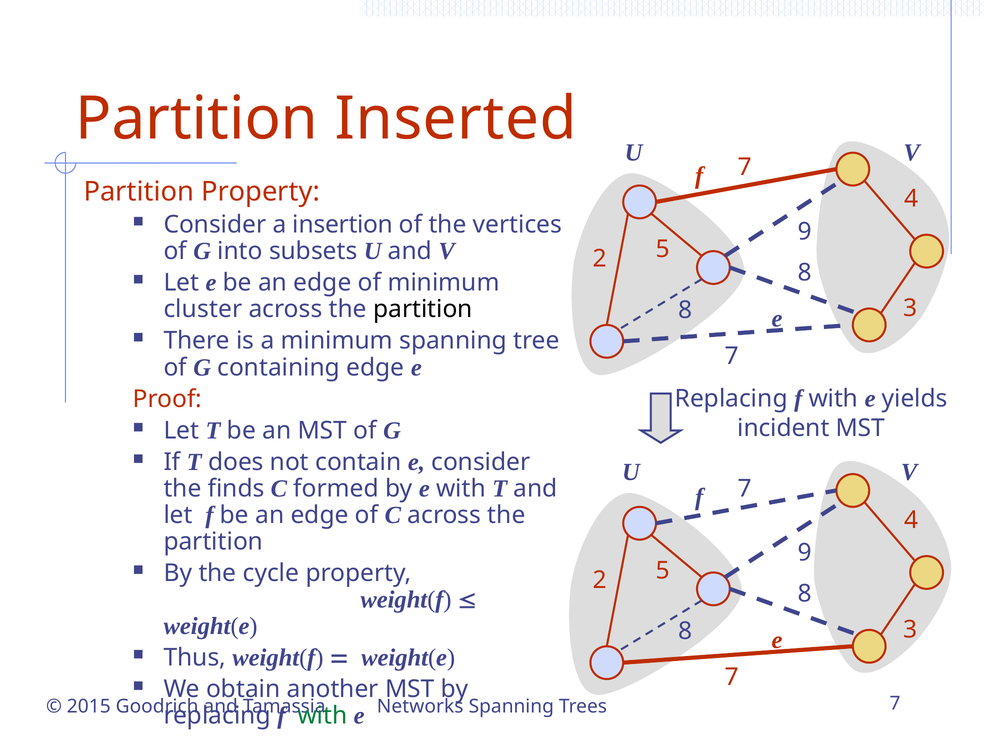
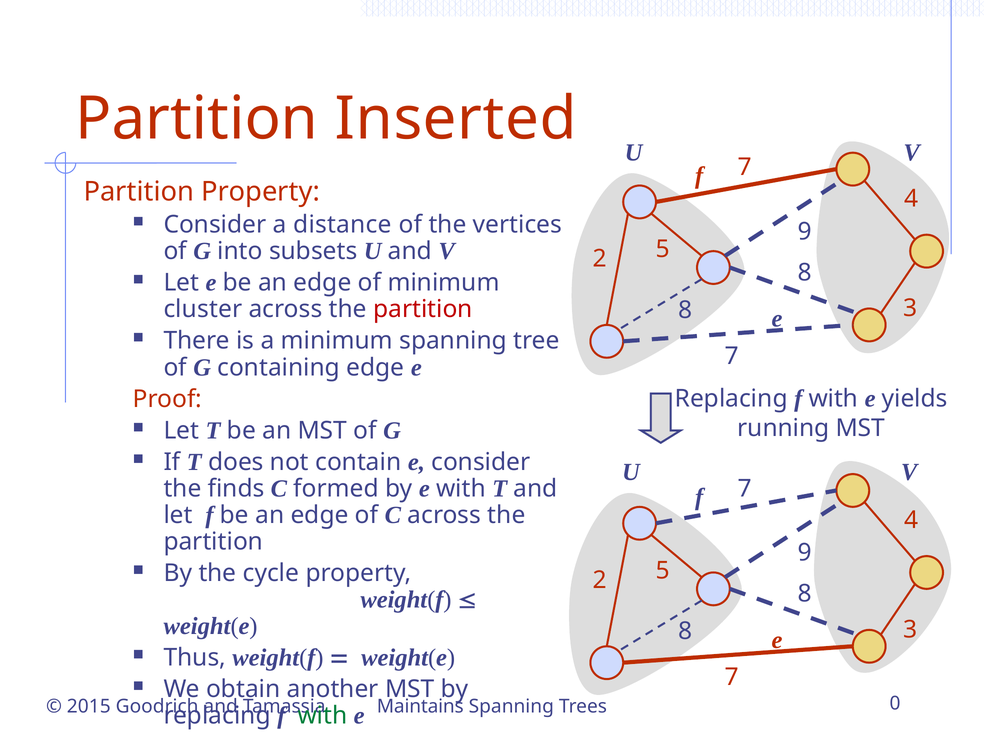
insertion: insertion -> distance
partition at (423, 309) colour: black -> red
incident: incident -> running
Networks: Networks -> Maintains
Trees 7: 7 -> 0
